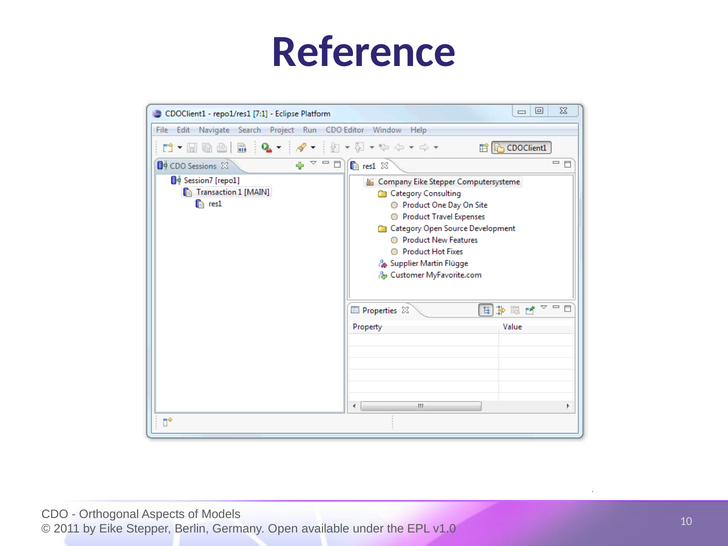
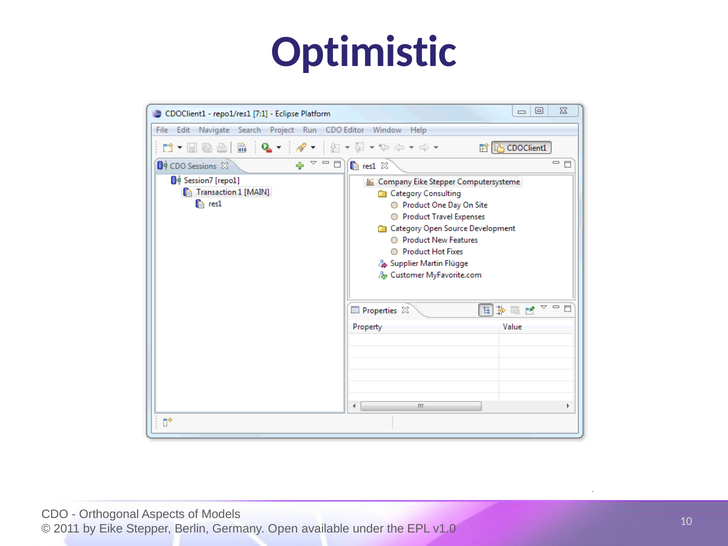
Reference: Reference -> Optimistic
